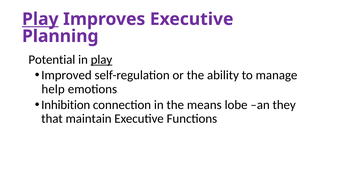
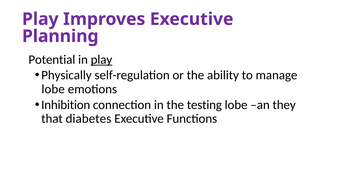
Play at (40, 19) underline: present -> none
Improved: Improved -> Physically
help at (53, 89): help -> lobe
means: means -> testing
maintain: maintain -> diabetes
